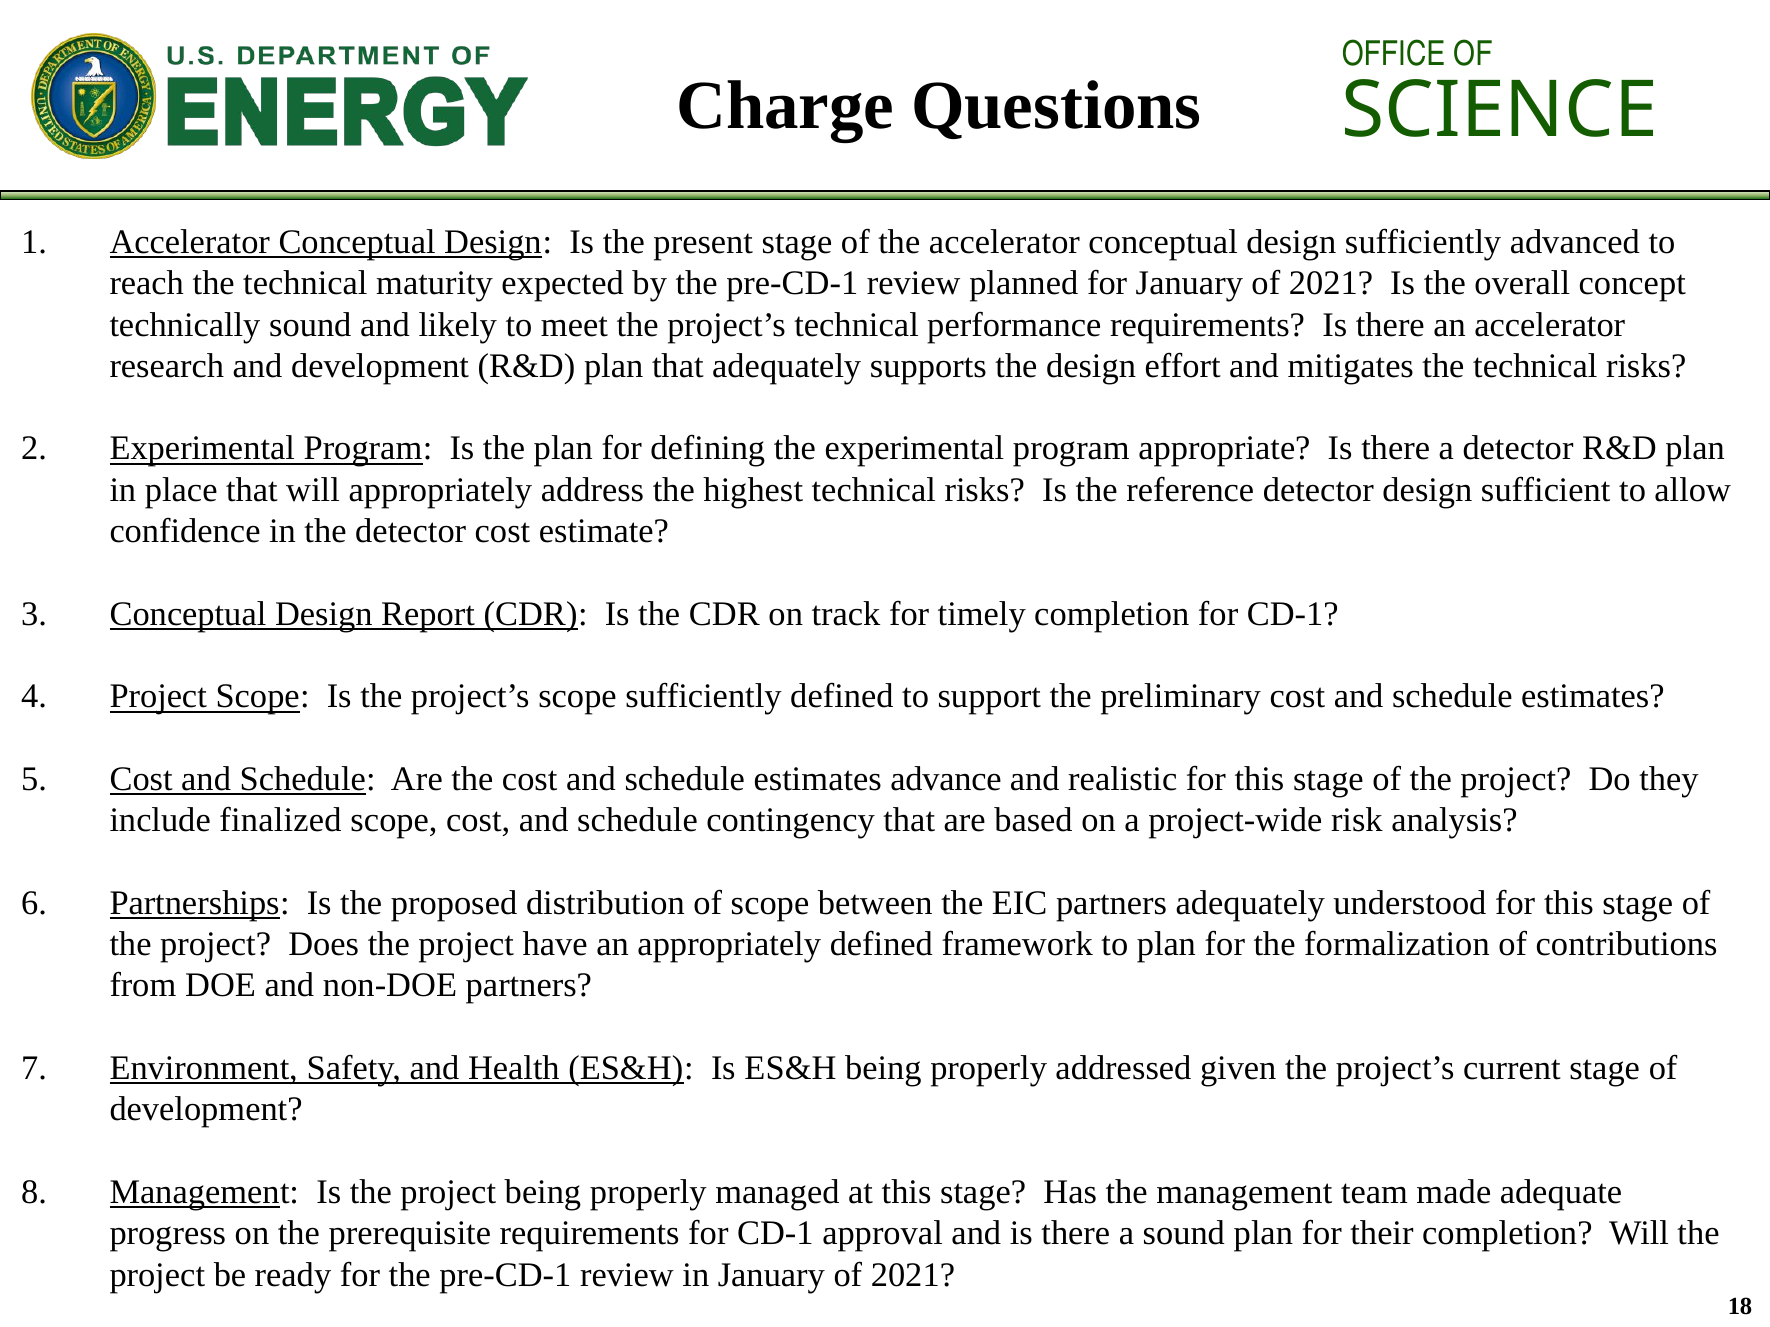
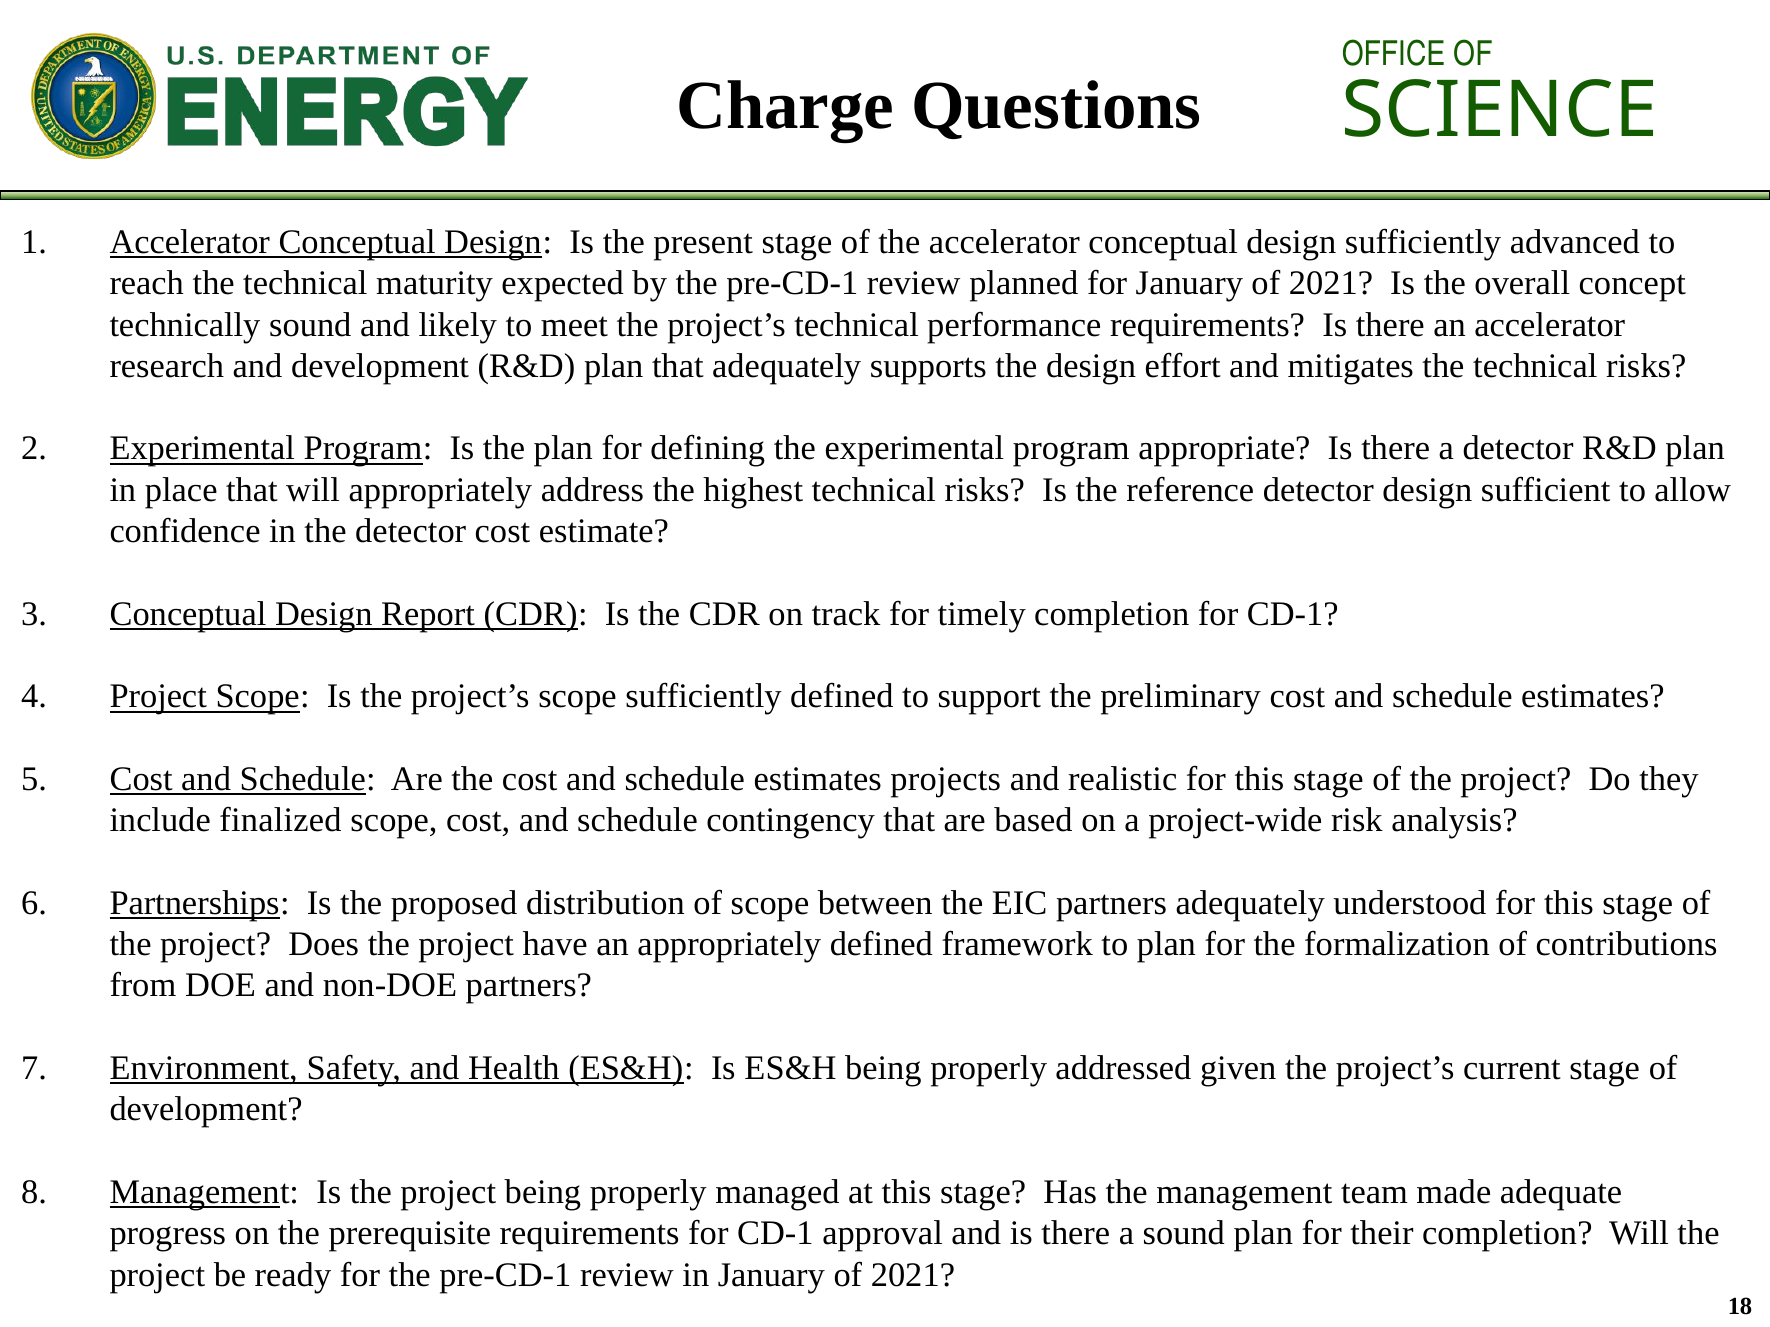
advance: advance -> projects
